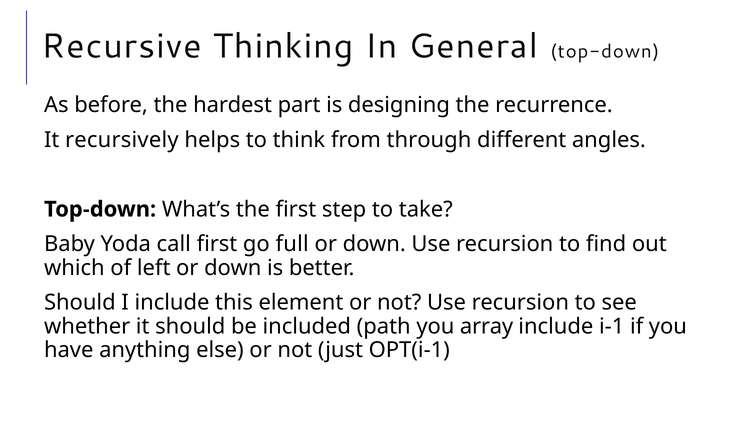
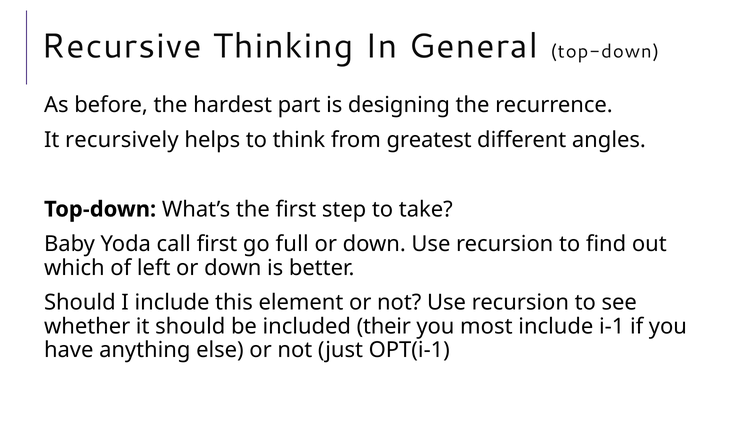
through: through -> greatest
path: path -> their
array: array -> most
